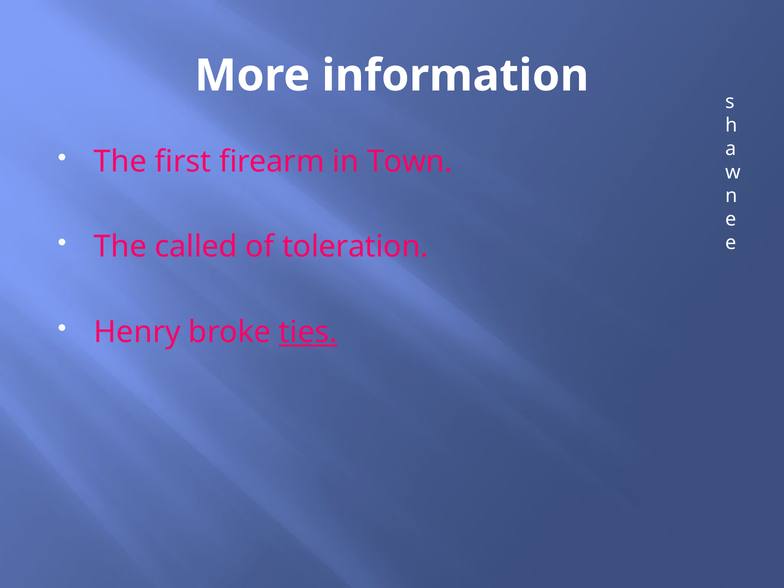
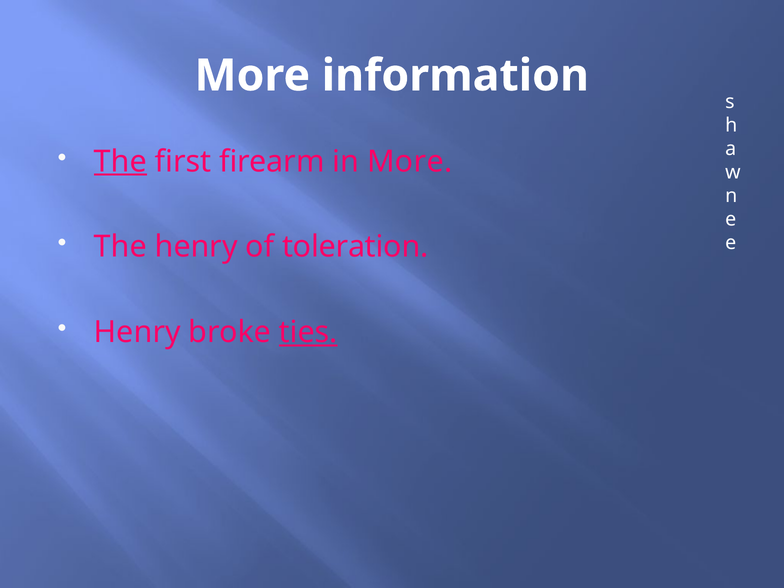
The at (120, 161) underline: none -> present
in Town: Town -> More
The called: called -> henry
